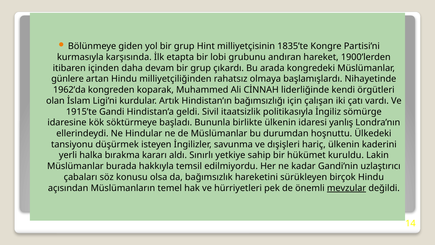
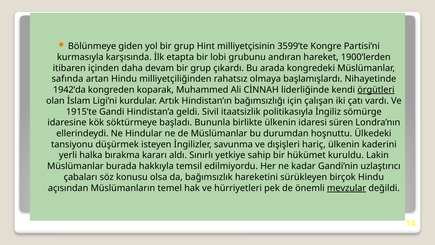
1835’te: 1835’te -> 3599’te
günlere: günlere -> safında
1962’da: 1962’da -> 1942’da
örgütleri underline: none -> present
yanlış: yanlış -> süren
